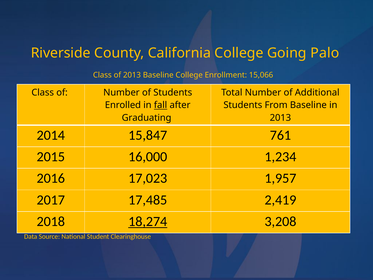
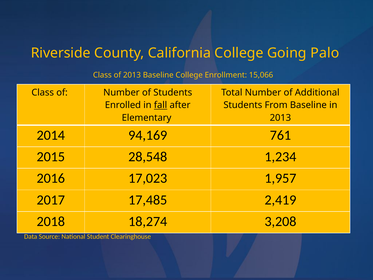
Graduating: Graduating -> Elementary
15,847: 15,847 -> 94,169
16,000: 16,000 -> 28,548
18,274 underline: present -> none
